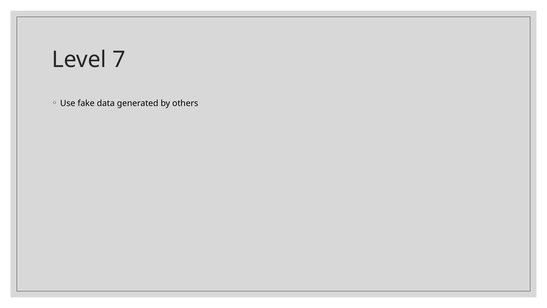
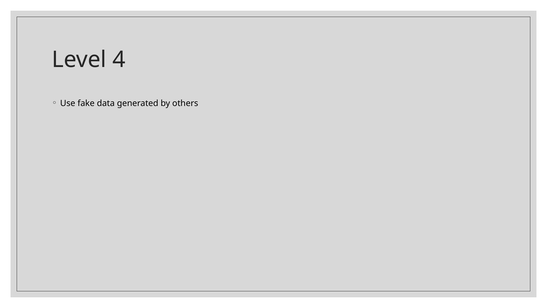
7: 7 -> 4
